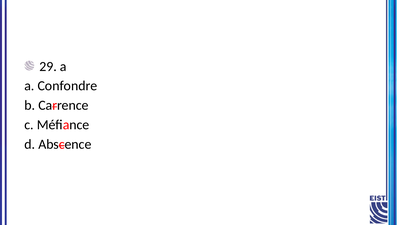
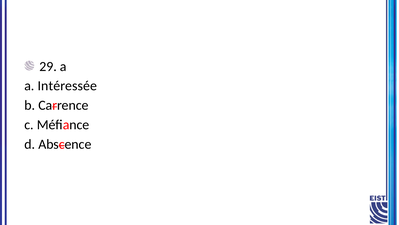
Confondre: Confondre -> Intéressée
